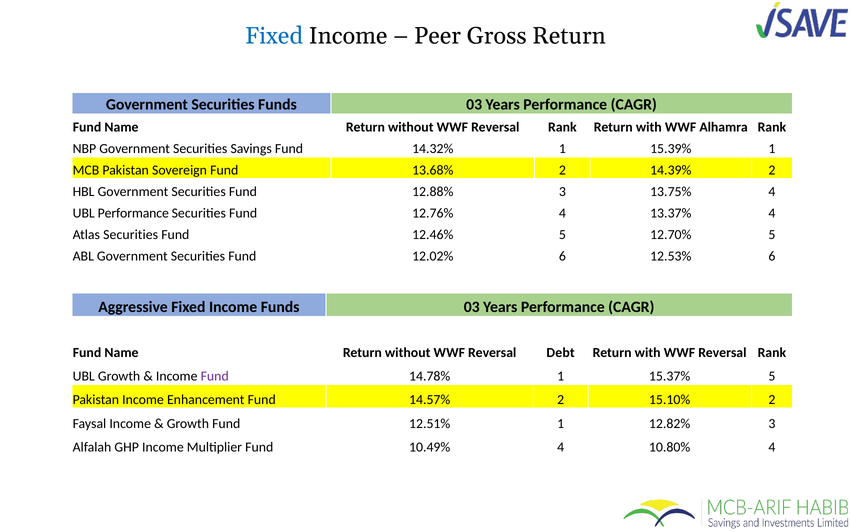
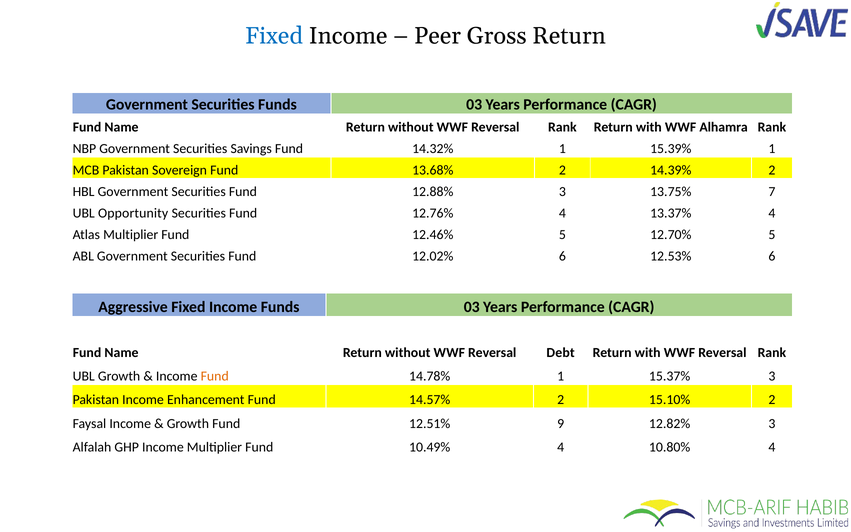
13.75% 4: 4 -> 7
UBL Performance: Performance -> Opportunity
Atlas Securities: Securities -> Multiplier
Fund at (215, 376) colour: purple -> orange
15.37% 5: 5 -> 3
12.51% 1: 1 -> 9
